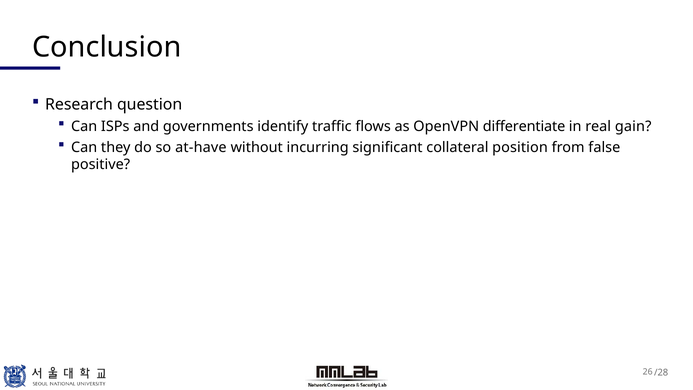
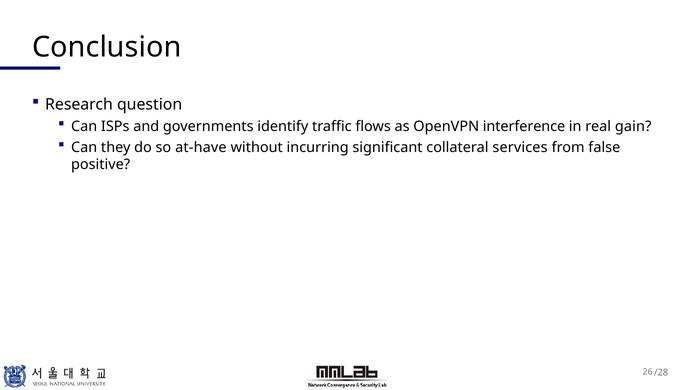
differentiate: differentiate -> interference
position: position -> services
